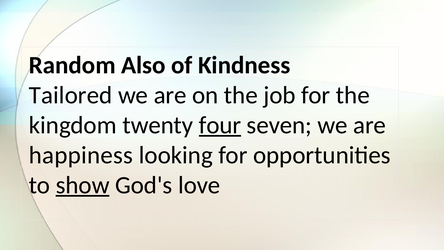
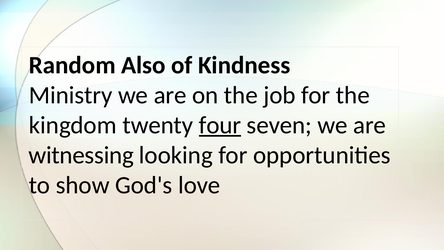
Tailored: Tailored -> Ministry
happiness: happiness -> witnessing
show underline: present -> none
